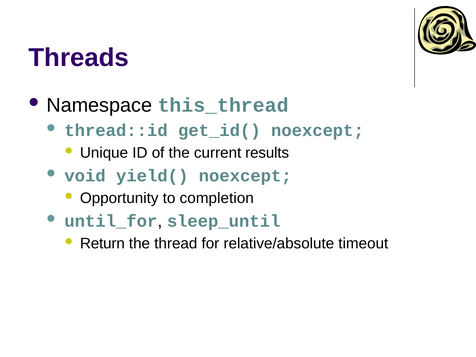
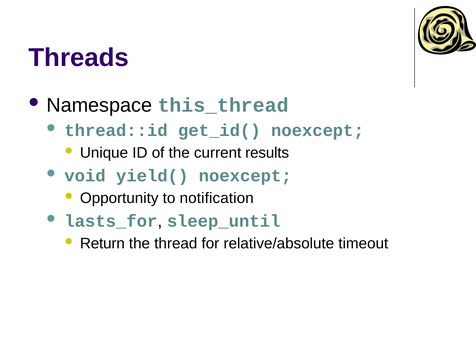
completion: completion -> notification
until_for: until_for -> lasts_for
